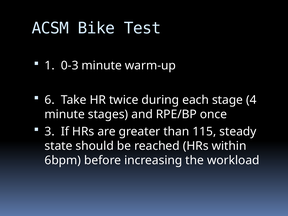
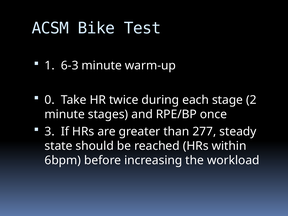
0-3: 0-3 -> 6-3
6: 6 -> 0
4: 4 -> 2
115: 115 -> 277
